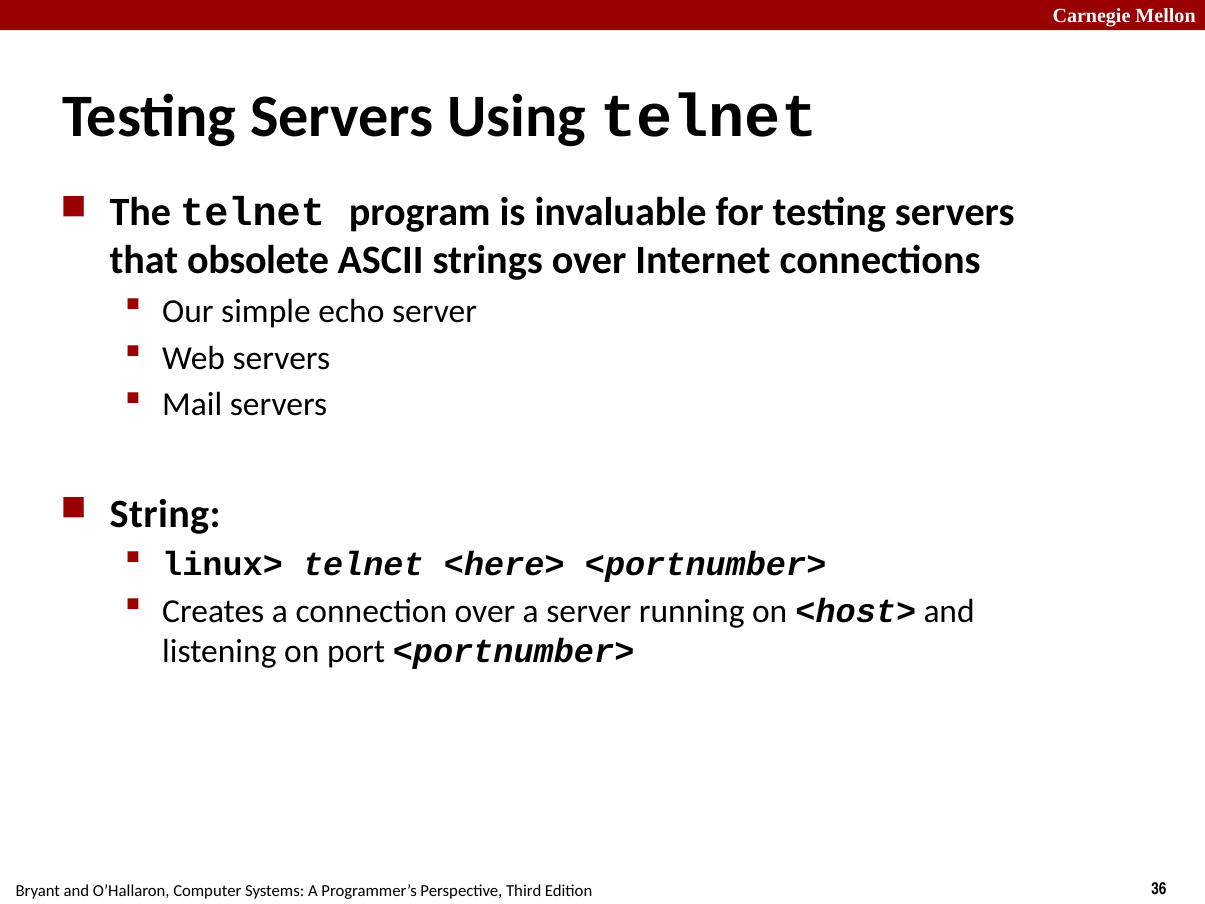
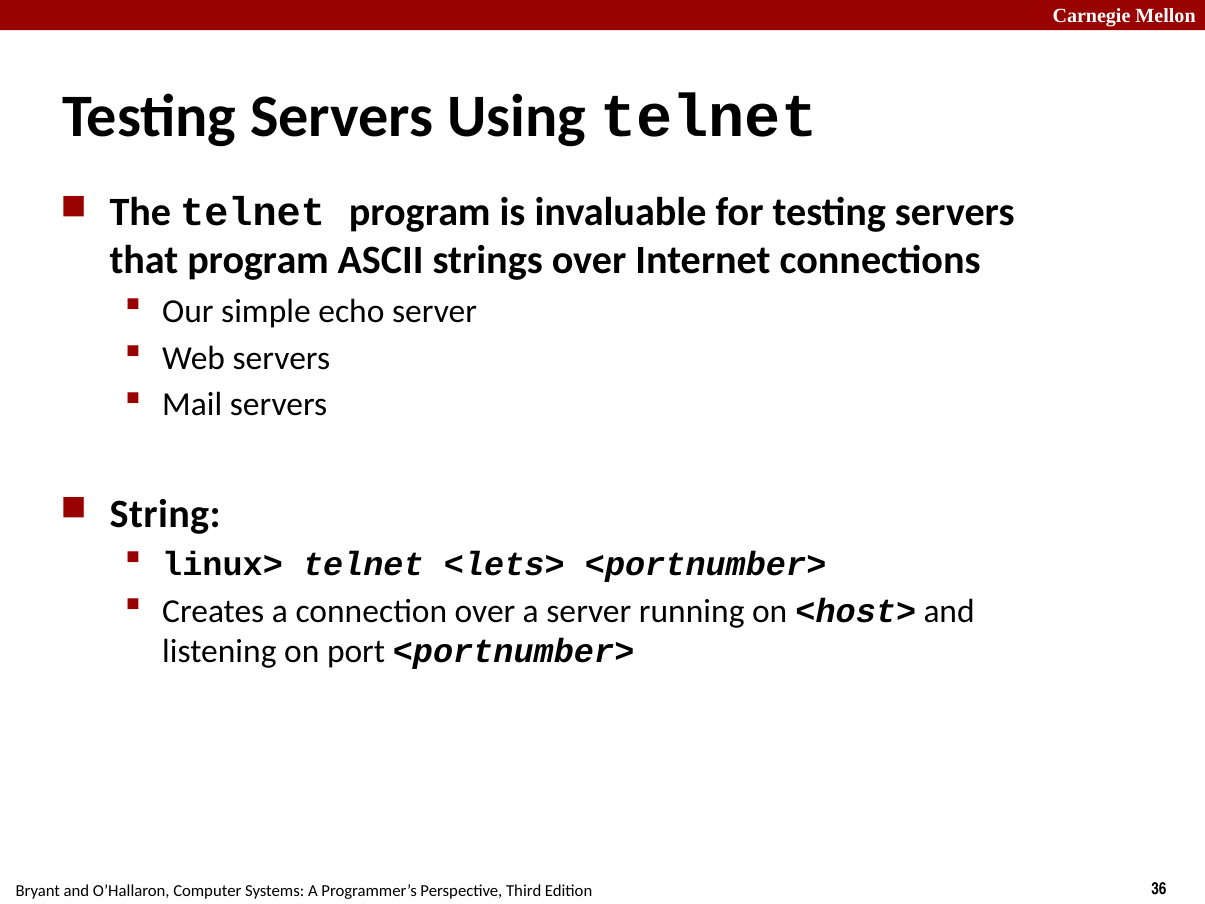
that obsolete: obsolete -> program
<here>: <here> -> <lets>
